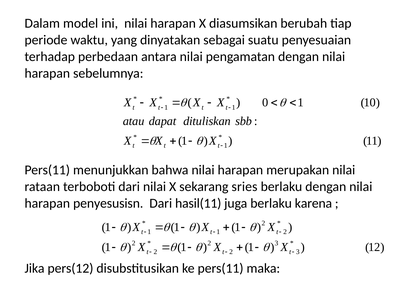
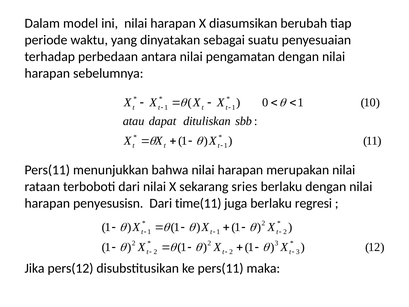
hasil(11: hasil(11 -> time(11
karena: karena -> regresi
